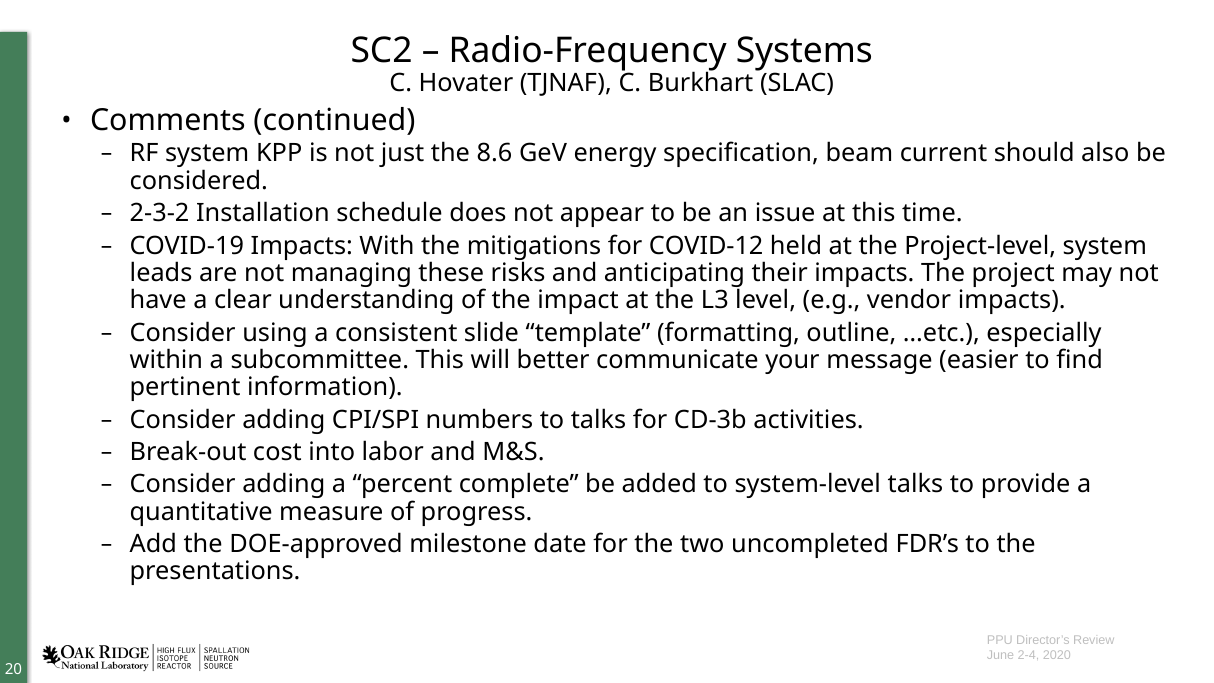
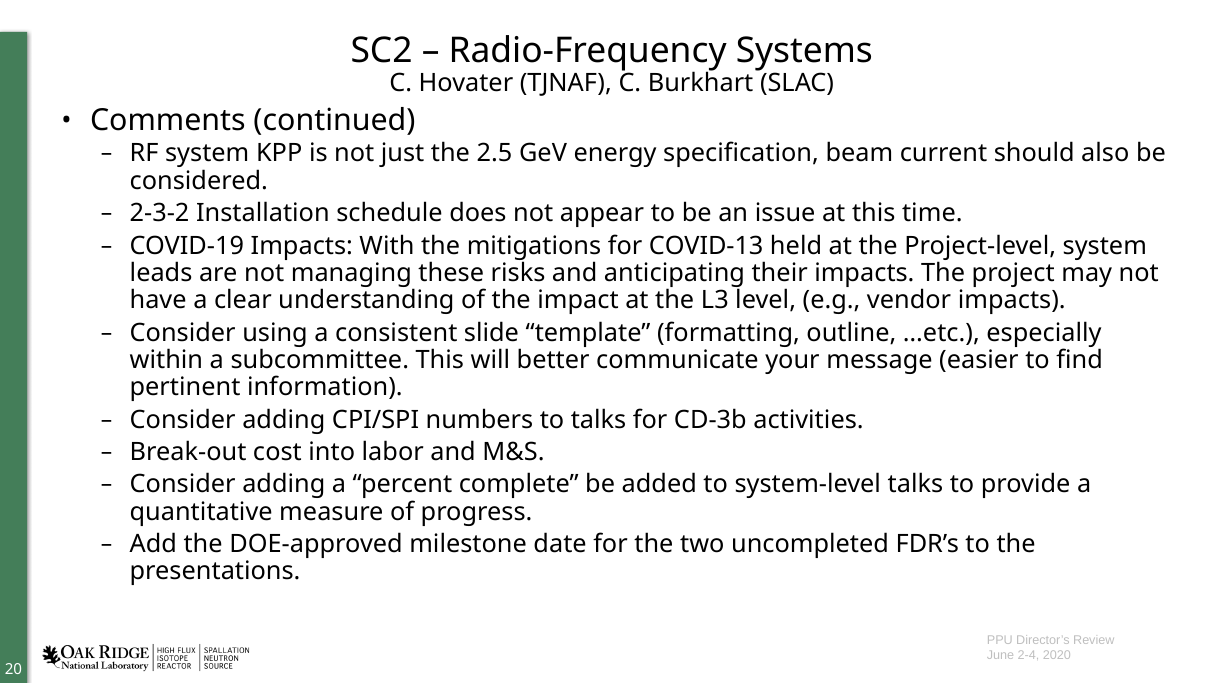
8.6: 8.6 -> 2.5
COVID-12: COVID-12 -> COVID-13
